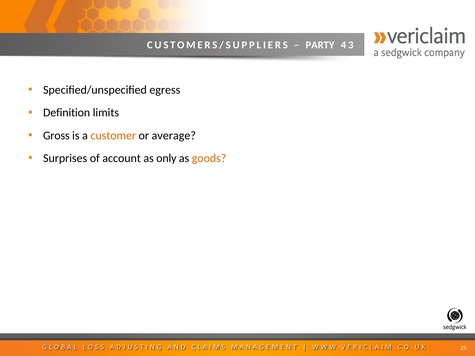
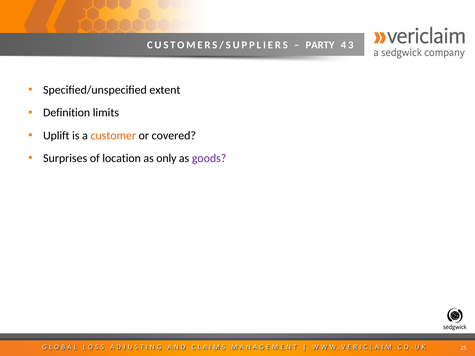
egress: egress -> extent
Gross: Gross -> Uplift
average: average -> covered
account: account -> location
goods colour: orange -> purple
